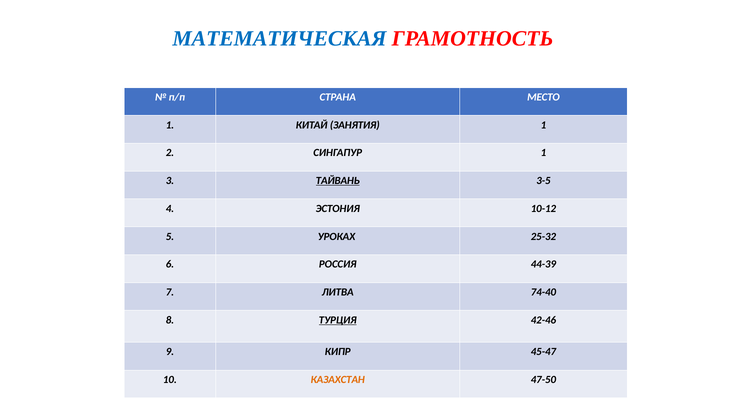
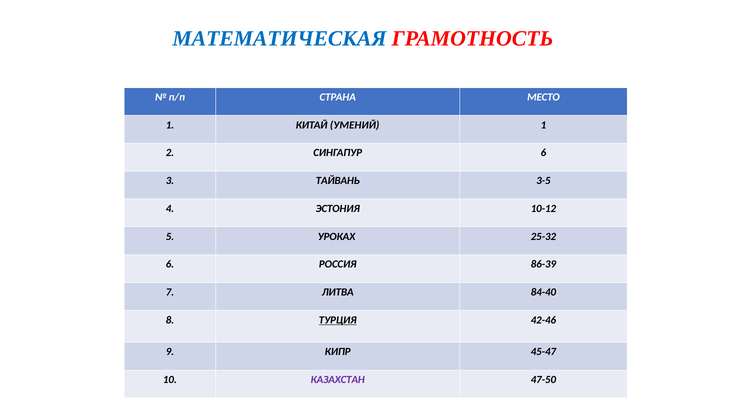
ЗАНЯТИЯ: ЗАНЯТИЯ -> УМЕНИЙ
СИНГАПУР 1: 1 -> 6
ТАЙВАНЬ underline: present -> none
44-39: 44-39 -> 86-39
74-40: 74-40 -> 84-40
КАЗАХСТАН colour: orange -> purple
